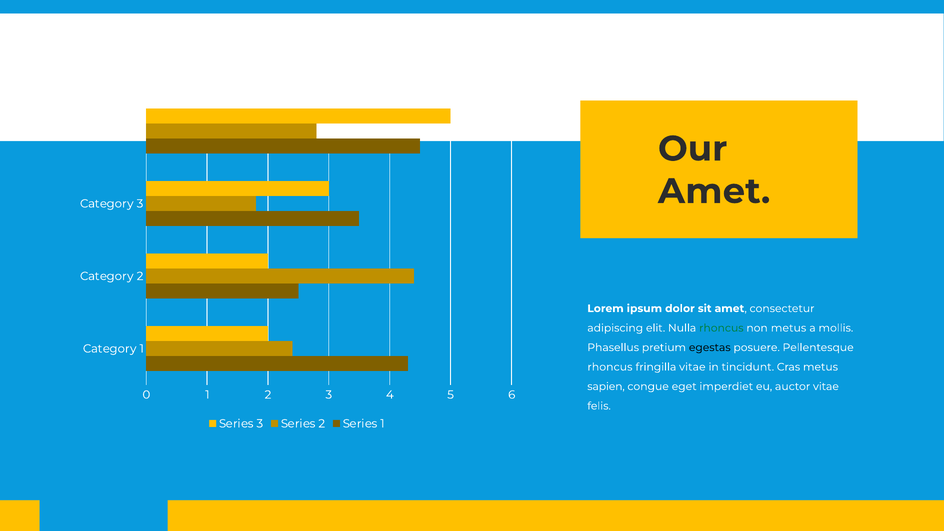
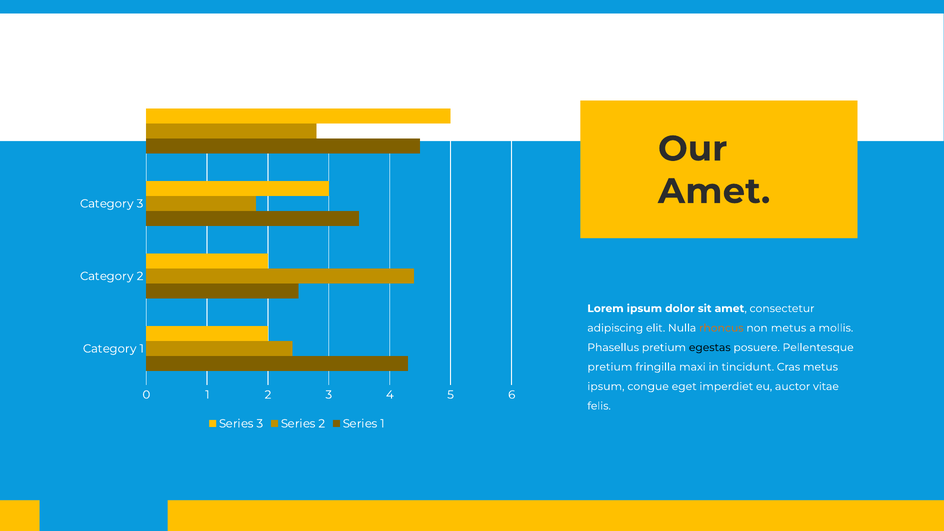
rhoncus at (721, 328) colour: green -> orange
rhoncus at (610, 367): rhoncus -> pretium
fringilla vitae: vitae -> maxi
sapien at (606, 386): sapien -> ipsum
